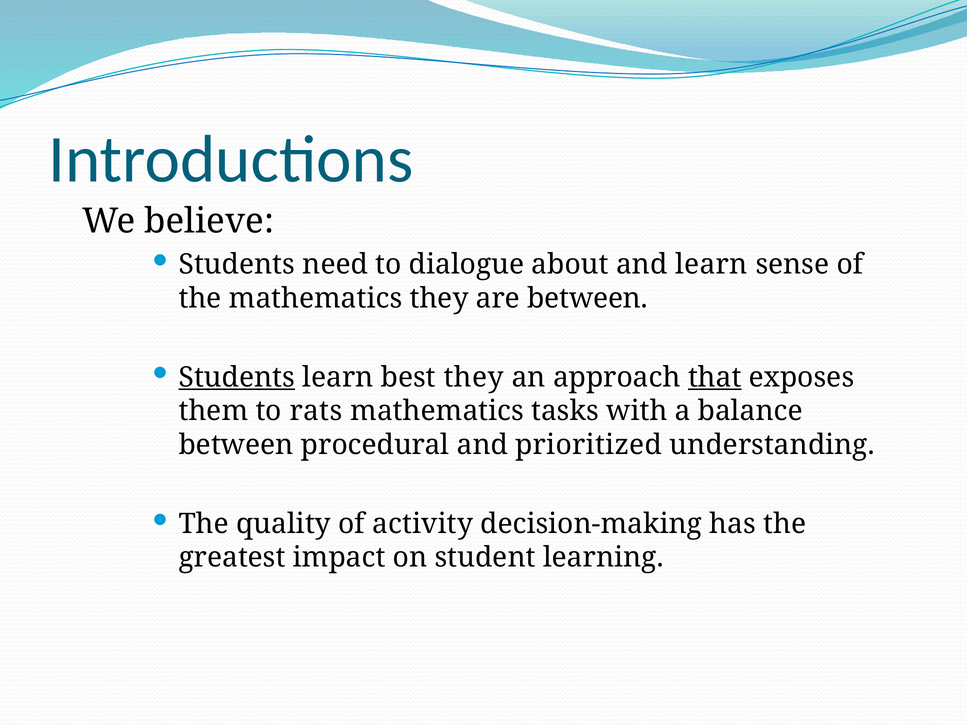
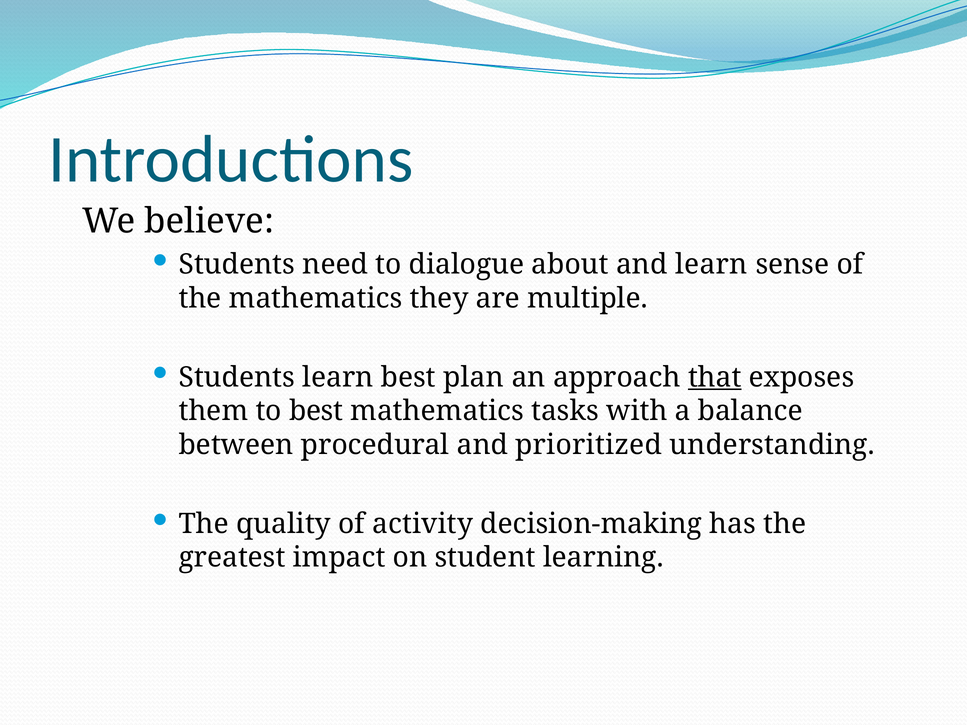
are between: between -> multiple
Students at (237, 377) underline: present -> none
best they: they -> plan
to rats: rats -> best
